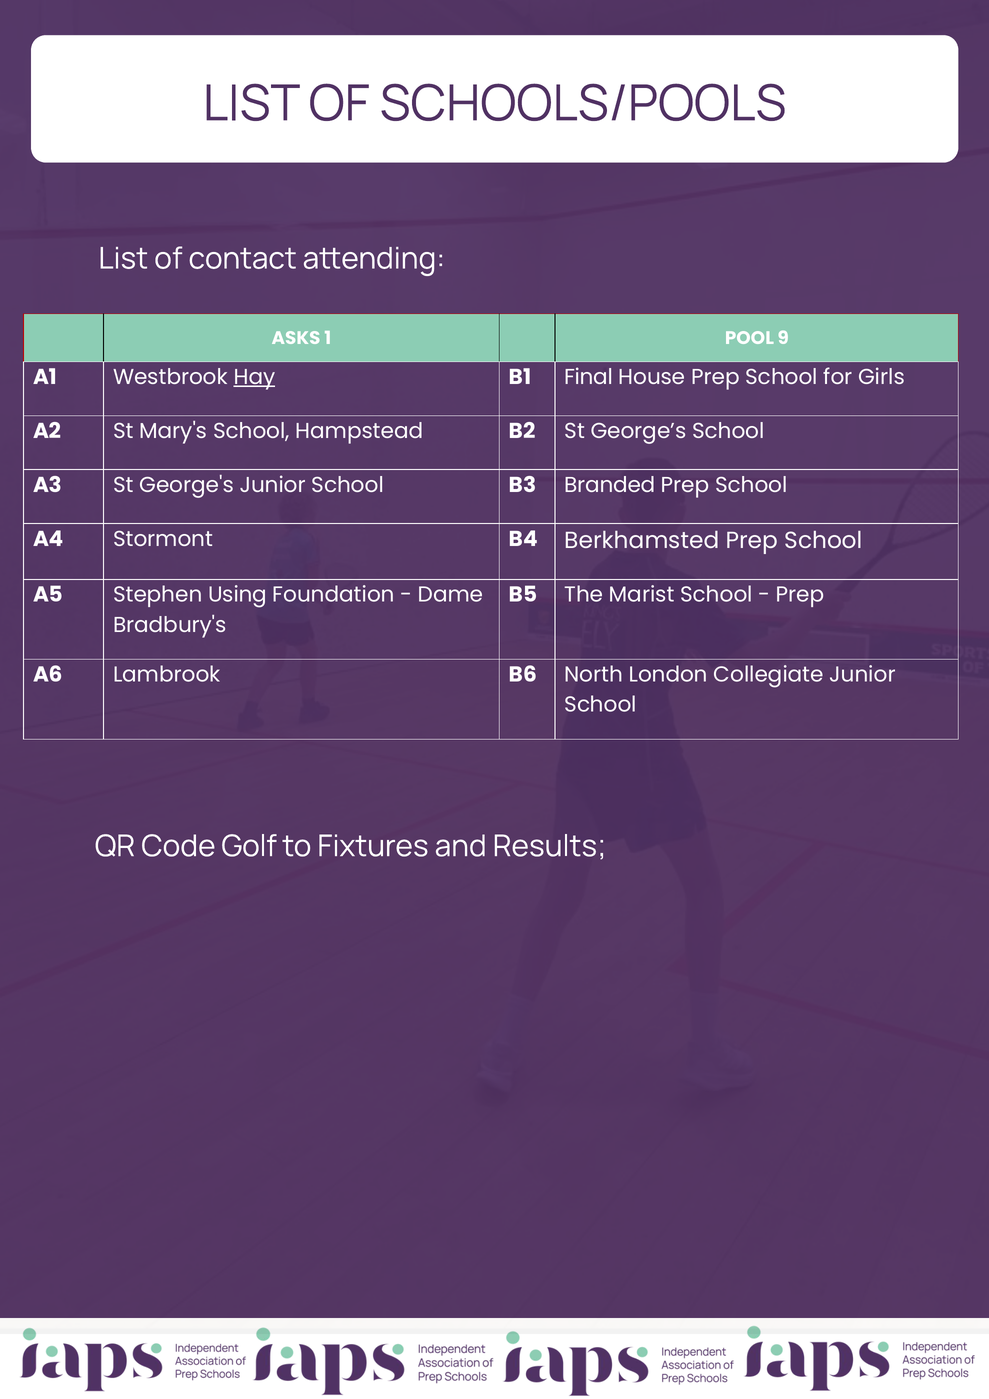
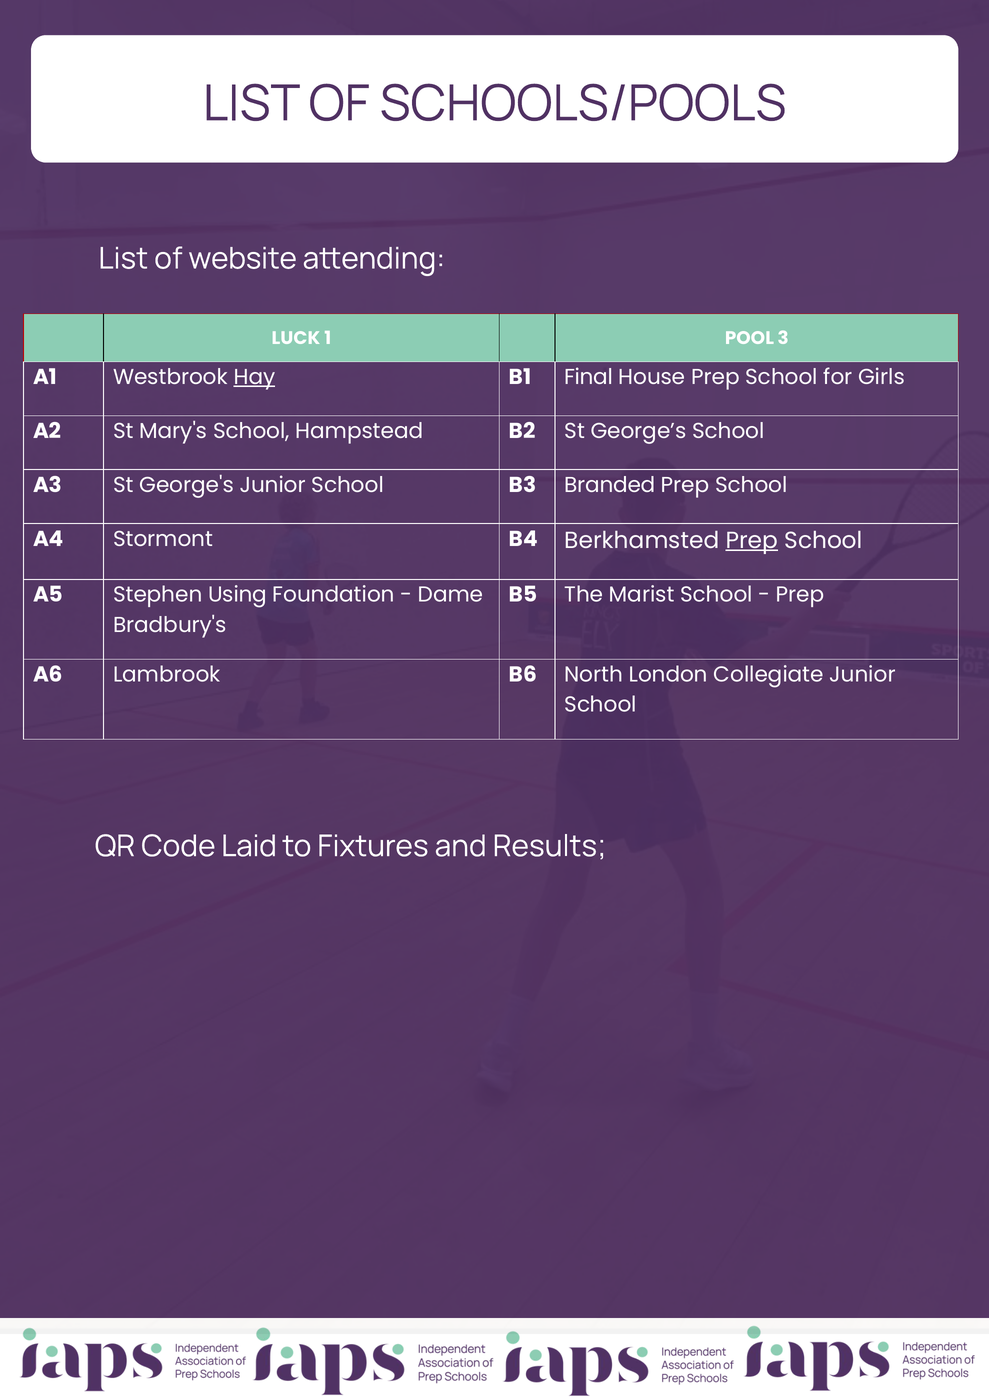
contact: contact -> website
ASKS: ASKS -> LUCK
9: 9 -> 3
Prep at (752, 541) underline: none -> present
Golf: Golf -> Laid
